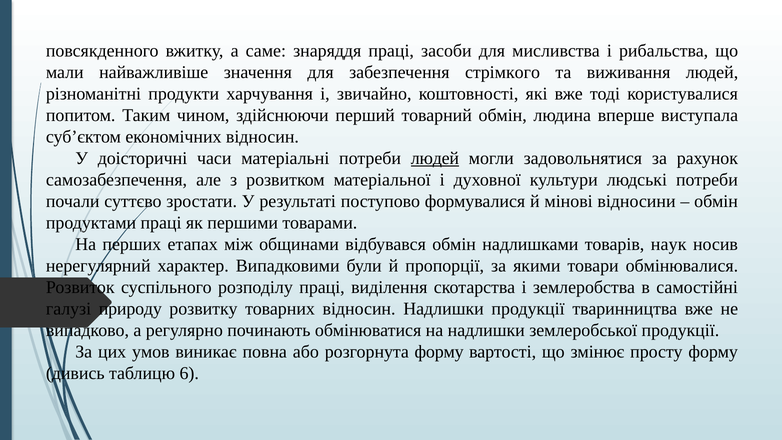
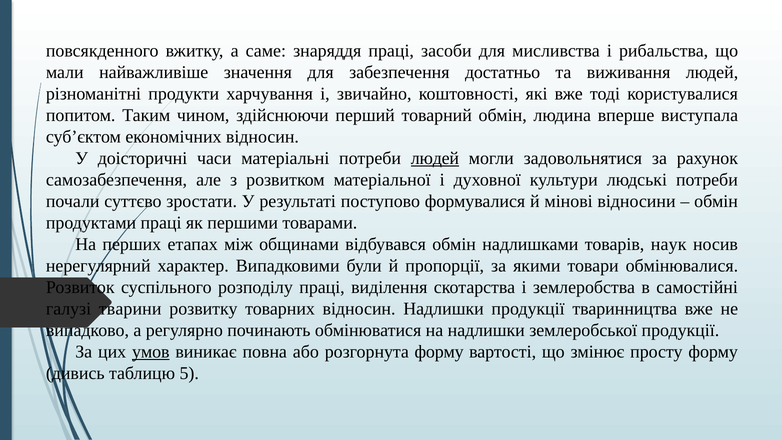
стрімкого: стрімкого -> достатньо
природу: природу -> тварини
умов underline: none -> present
6: 6 -> 5
